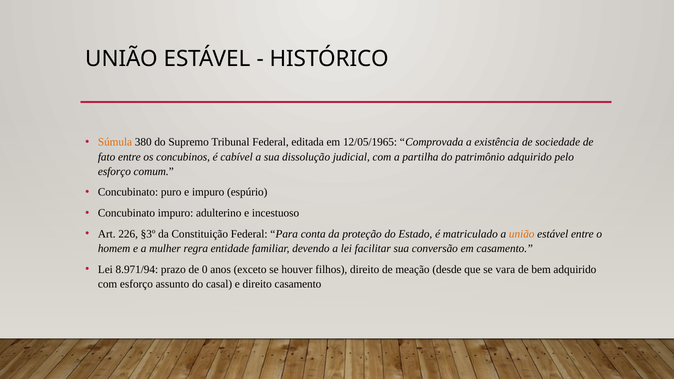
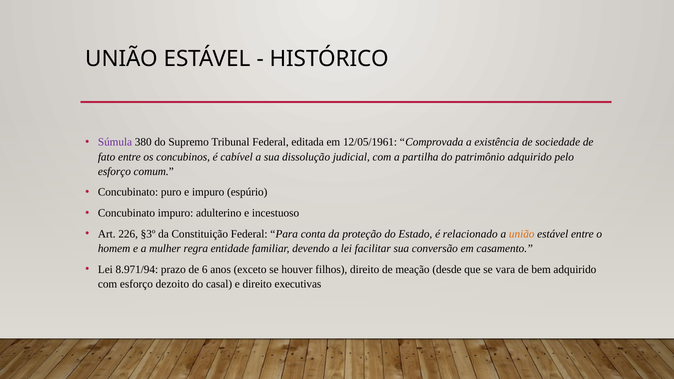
Súmula colour: orange -> purple
12/05/1965: 12/05/1965 -> 12/05/1961
matriculado: matriculado -> relacionado
0: 0 -> 6
assunto: assunto -> dezoito
direito casamento: casamento -> executivas
